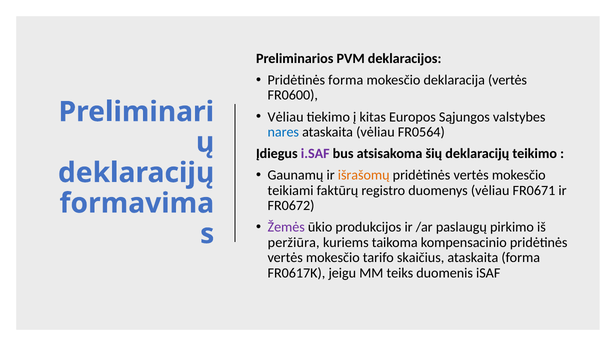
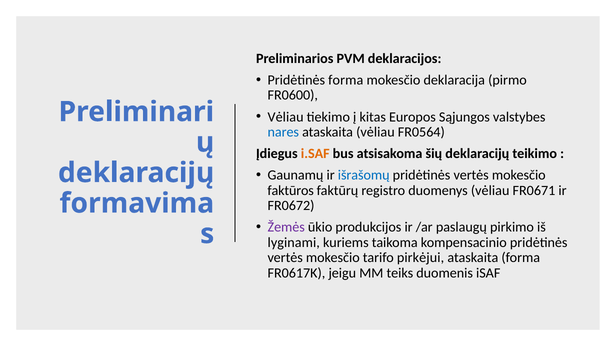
deklaracija vertės: vertės -> pirmo
i.SAF colour: purple -> orange
išrašomų colour: orange -> blue
teikiami: teikiami -> faktūros
peržiūra: peržiūra -> lyginami
skaičius: skaičius -> pirkėjui
